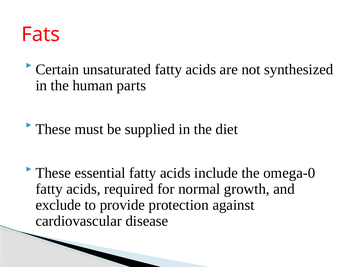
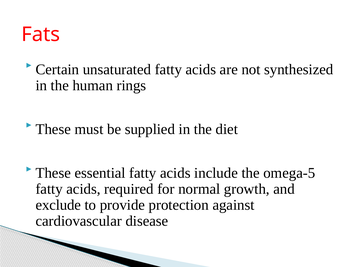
parts: parts -> rings
omega-0: omega-0 -> omega-5
